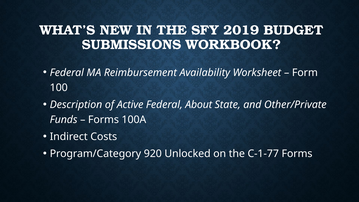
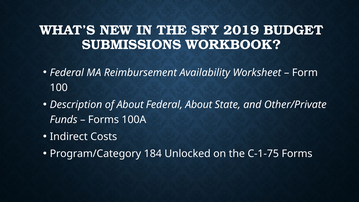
of Active: Active -> About
920: 920 -> 184
C-1-77: C-1-77 -> C-1-75
